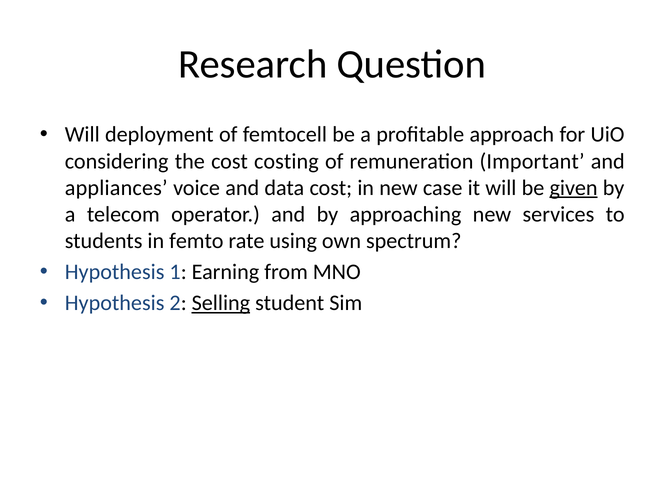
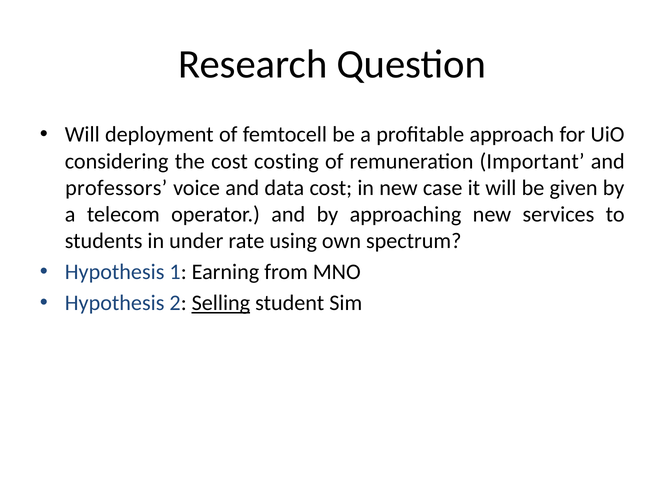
appliances: appliances -> professors
given underline: present -> none
femto: femto -> under
